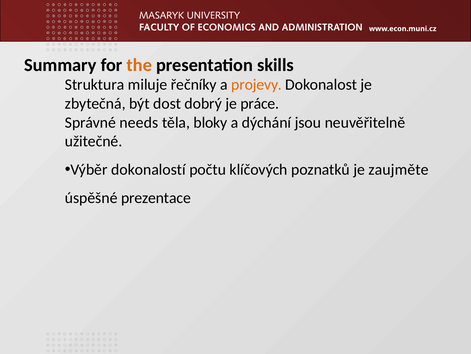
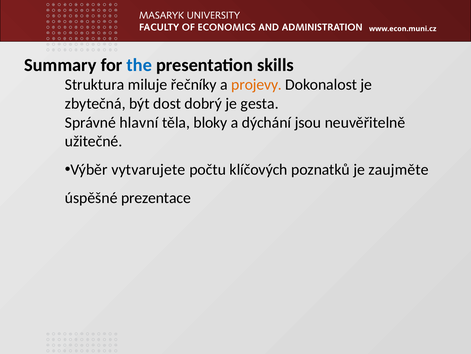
the colour: orange -> blue
práce: práce -> gesta
needs: needs -> hlavní
dokonalostí: dokonalostí -> vytvarujete
